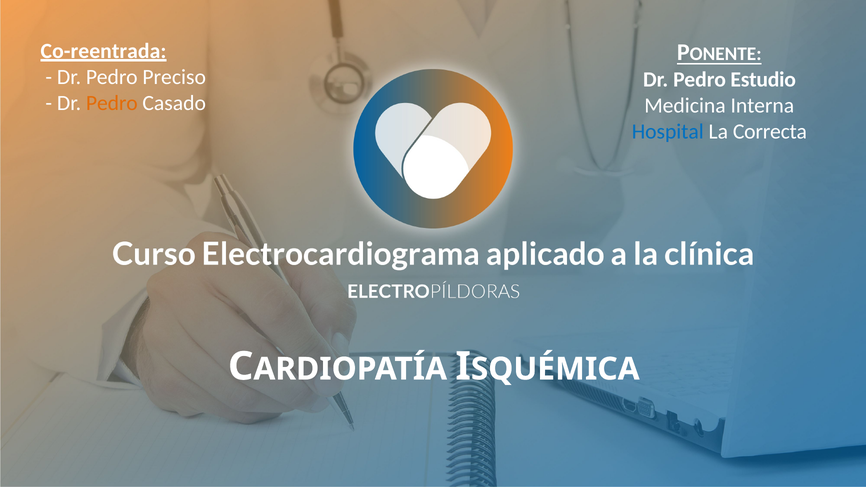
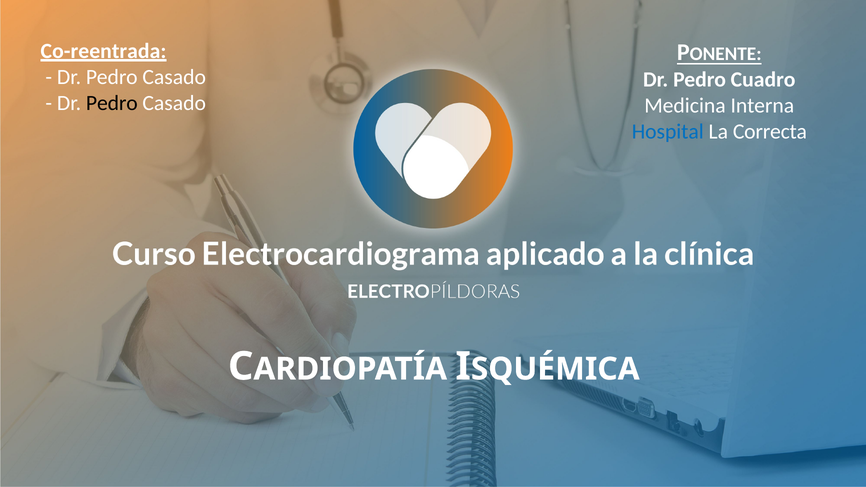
Preciso at (174, 77): Preciso -> Casado
Estudio: Estudio -> Cuadro
Pedro at (112, 103) colour: orange -> black
